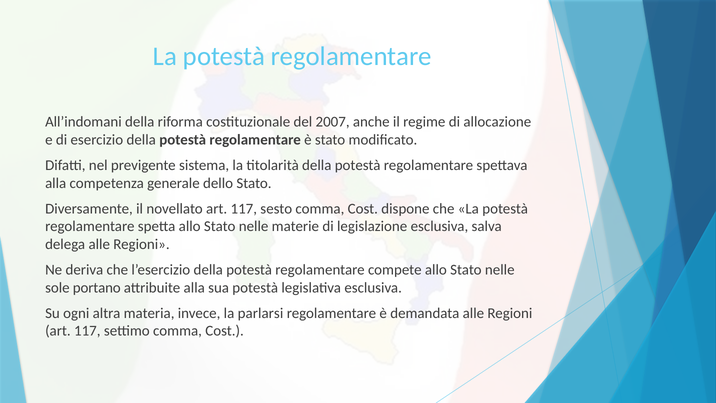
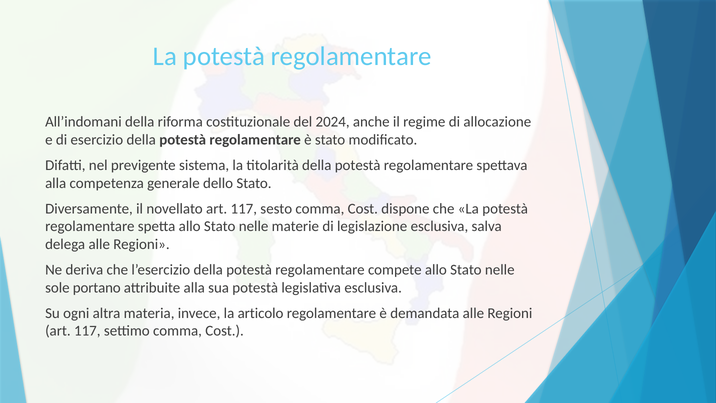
2007: 2007 -> 2024
parlarsi: parlarsi -> articolo
